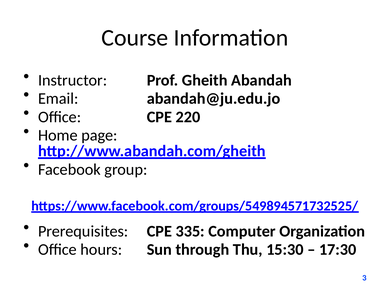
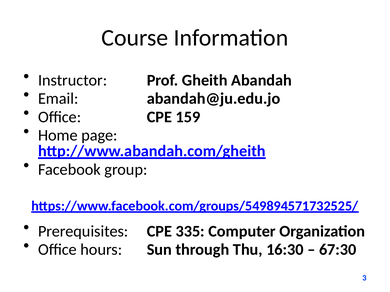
220: 220 -> 159
15:30: 15:30 -> 16:30
17:30: 17:30 -> 67:30
